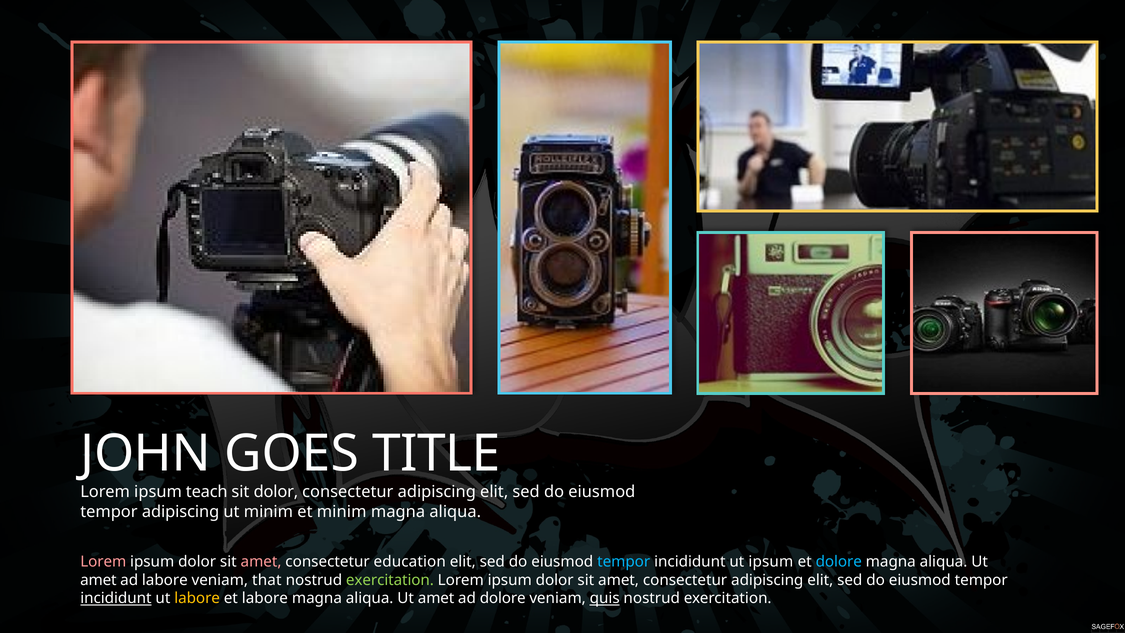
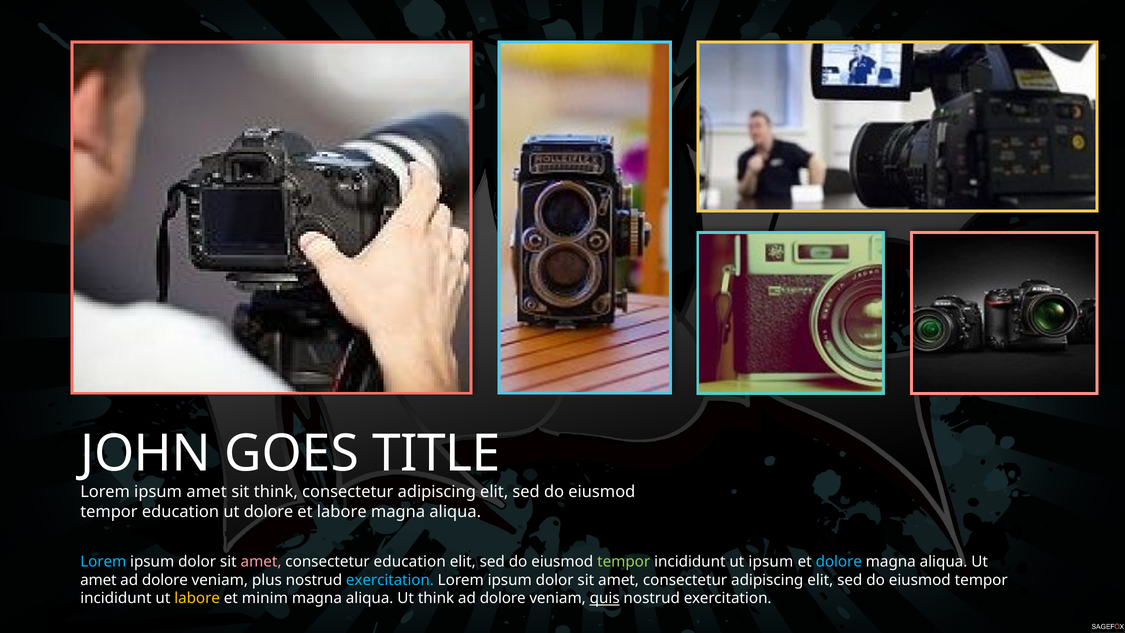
ipsum teach: teach -> amet
sit dolor: dolor -> think
tempor adipiscing: adipiscing -> education
ut minim: minim -> dolore
et minim: minim -> labore
Lorem at (103, 562) colour: pink -> light blue
tempor at (624, 562) colour: light blue -> light green
labore at (165, 580): labore -> dolore
that: that -> plus
exercitation at (390, 580) colour: light green -> light blue
incididunt at (116, 598) underline: present -> none
et labore: labore -> minim
amet at (436, 598): amet -> think
